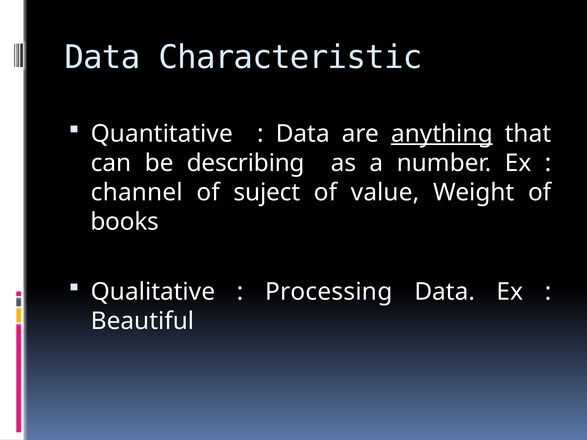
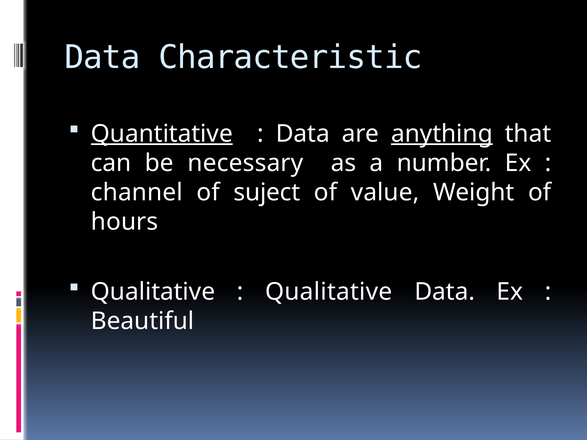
Quantitative underline: none -> present
describing: describing -> necessary
books: books -> hours
Processing at (329, 292): Processing -> Qualitative
